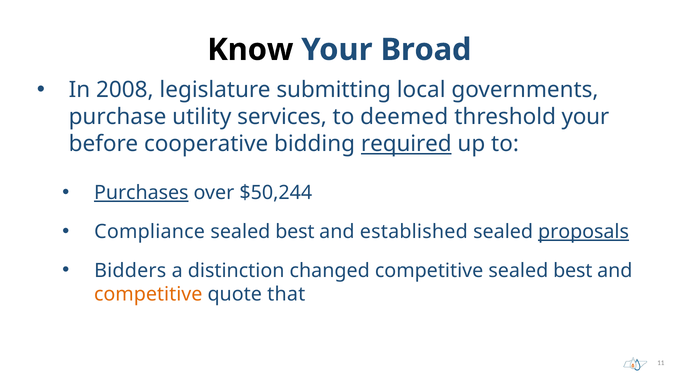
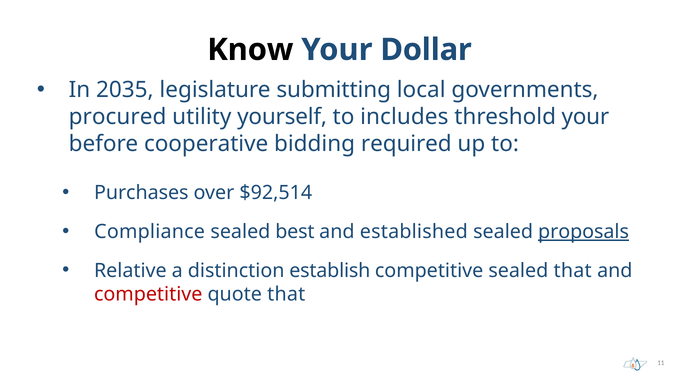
Broad: Broad -> Dollar
2008: 2008 -> 2035
purchase: purchase -> procured
services: services -> yourself
deemed: deemed -> includes
required underline: present -> none
Purchases underline: present -> none
$50,244: $50,244 -> $92,514
Bidders: Bidders -> Relative
changed: changed -> establish
competitive sealed best: best -> that
competitive at (148, 294) colour: orange -> red
